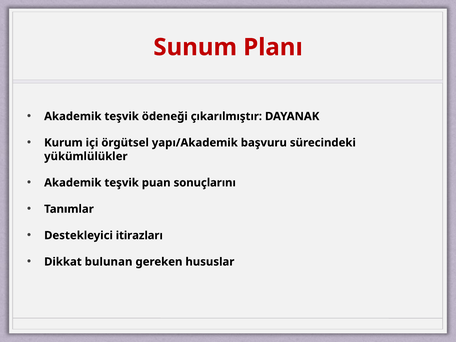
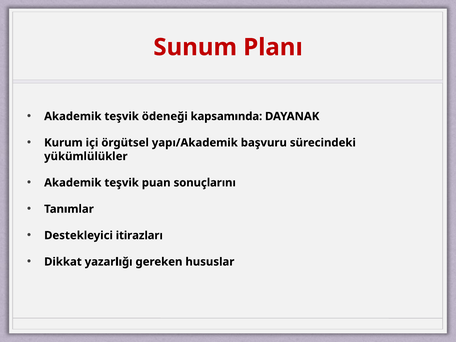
çıkarılmıştır: çıkarılmıştır -> kapsamında
bulunan: bulunan -> yazarlığı
